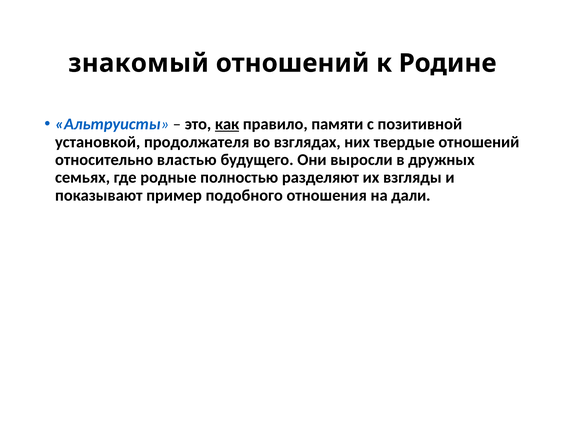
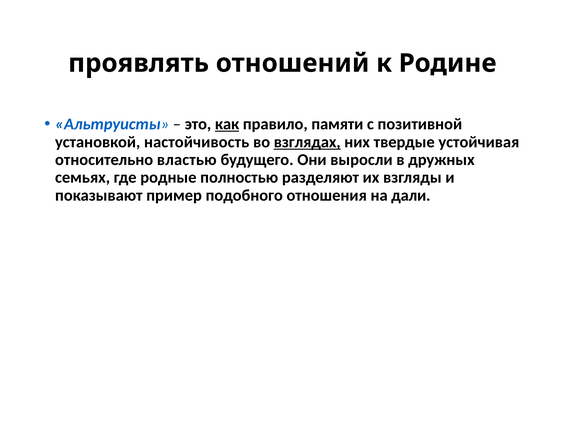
знакомый: знакомый -> проявлять
продолжателя: продолжателя -> настойчивость
взглядах underline: none -> present
твердые отношений: отношений -> устойчивая
